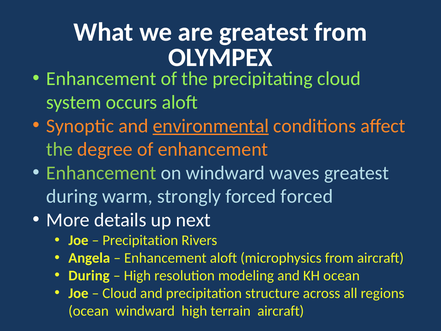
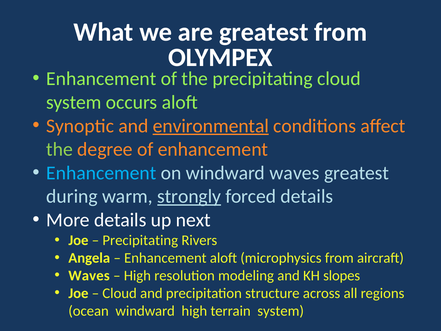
Enhancement at (101, 173) colour: light green -> light blue
strongly underline: none -> present
forced forced: forced -> details
Precipitation at (140, 240): Precipitation -> Precipitating
During at (89, 275): During -> Waves
KH ocean: ocean -> slopes
aircraft at (281, 311): aircraft -> system
